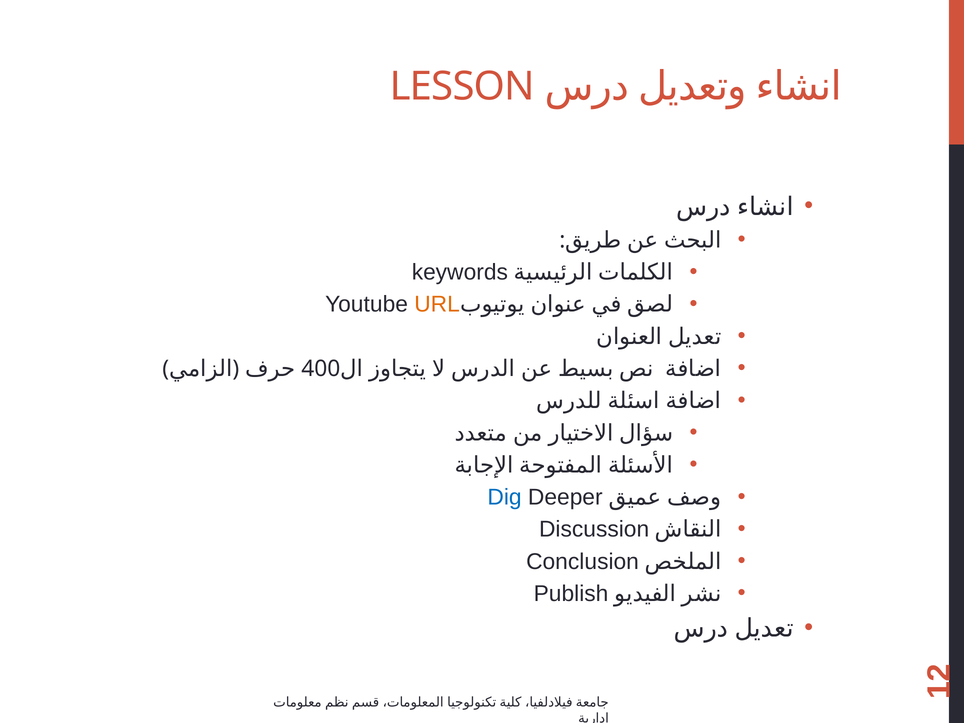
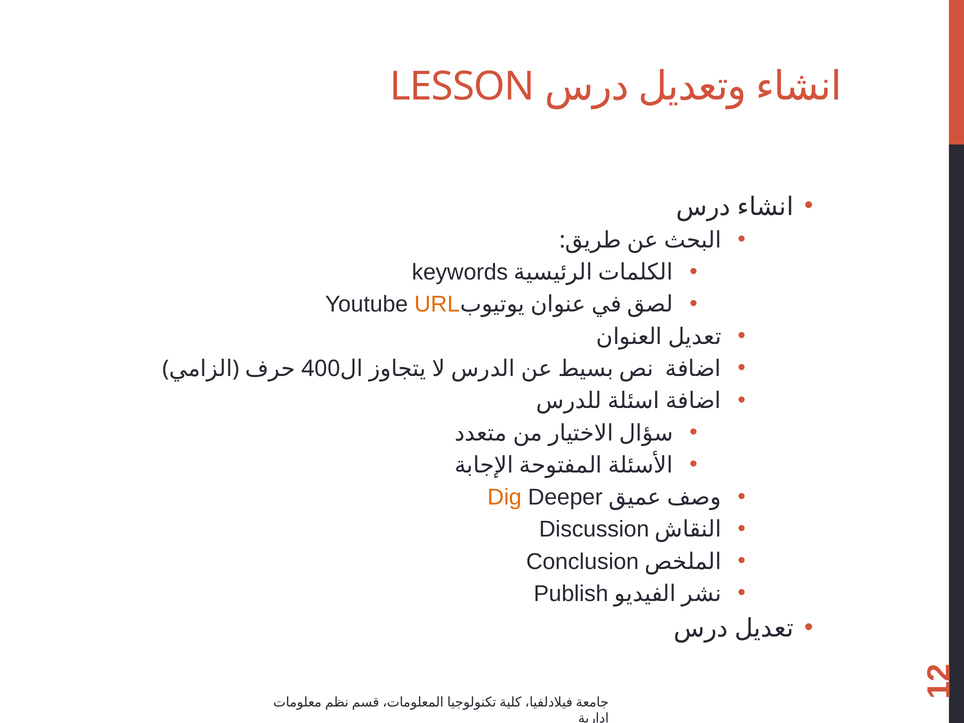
Dig colour: blue -> orange
